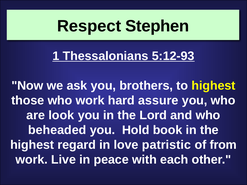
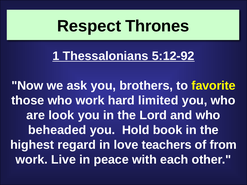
Stephen: Stephen -> Thrones
5:12-93: 5:12-93 -> 5:12-92
to highest: highest -> favorite
assure: assure -> limited
patristic: patristic -> teachers
